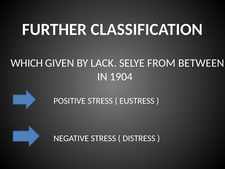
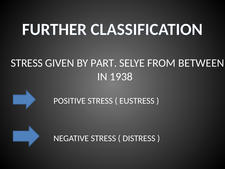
WHICH at (27, 63): WHICH -> STRESS
LACK: LACK -> PART
1904: 1904 -> 1938
